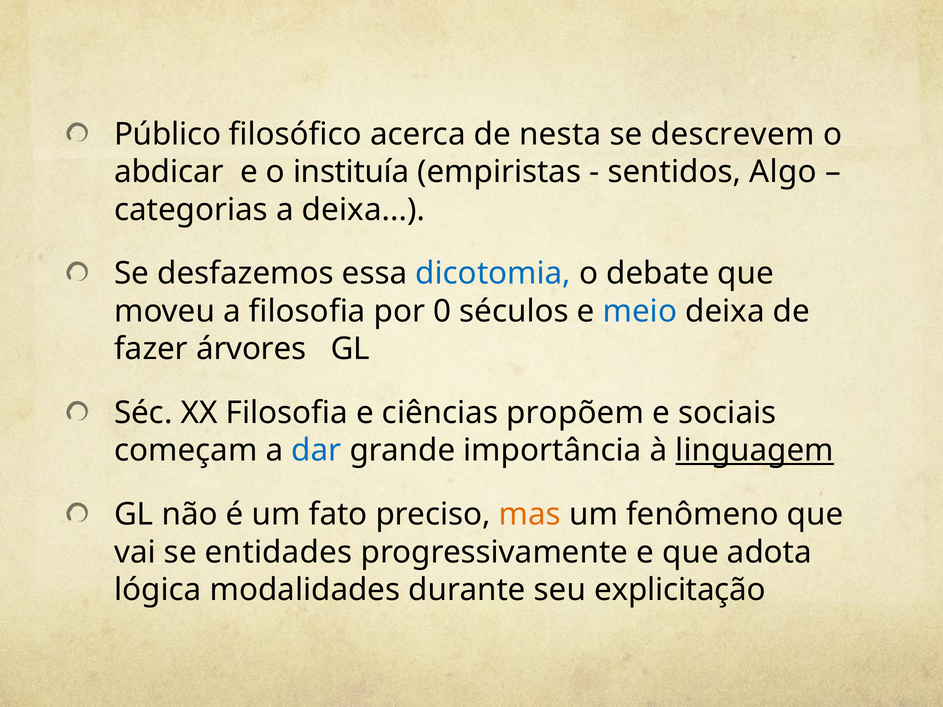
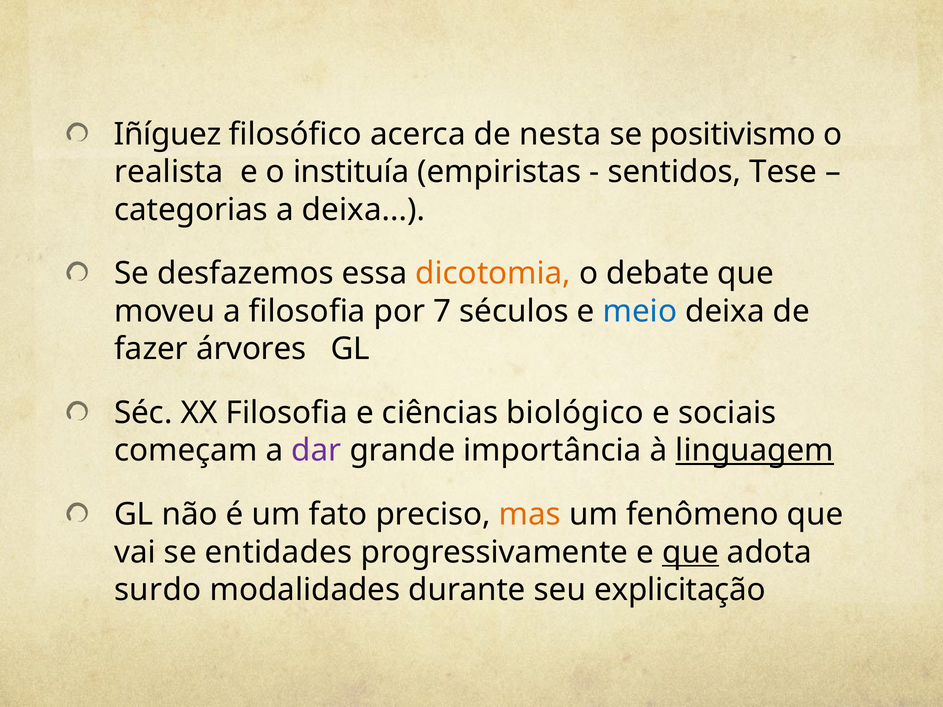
Público: Público -> Iñíguez
descrevem: descrevem -> positivismo
abdicar: abdicar -> realista
Algo: Algo -> Tese
dicotomia colour: blue -> orange
0: 0 -> 7
propõem: propõem -> biológico
dar colour: blue -> purple
que at (691, 552) underline: none -> present
lógica: lógica -> surdo
